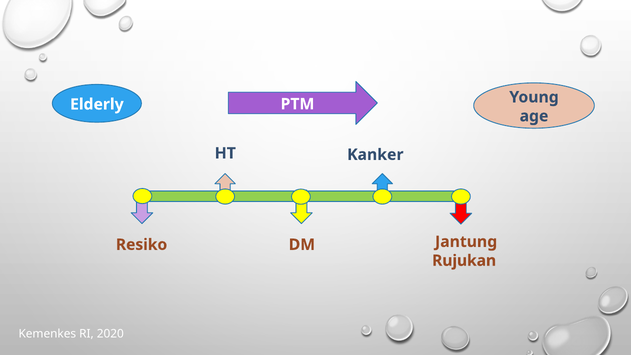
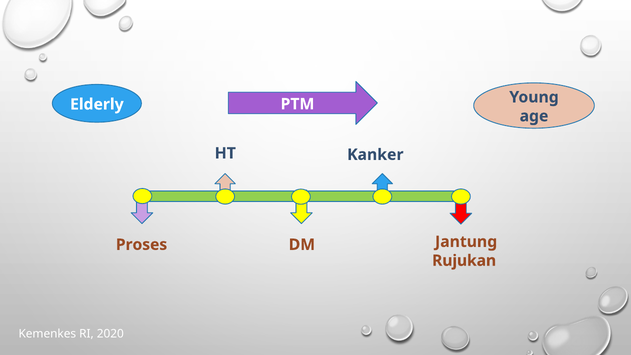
Resiko: Resiko -> Proses
